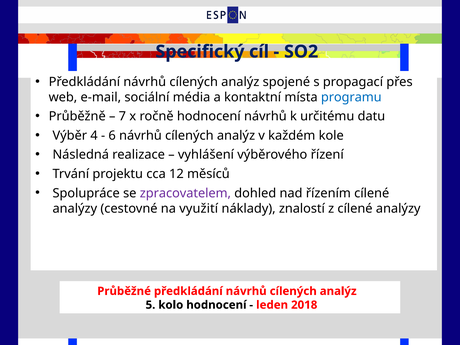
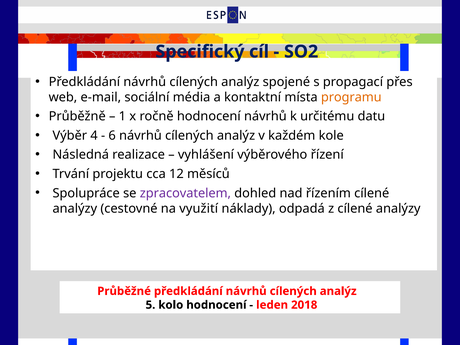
programu colour: blue -> orange
7: 7 -> 1
znalostí: znalostí -> odpadá
